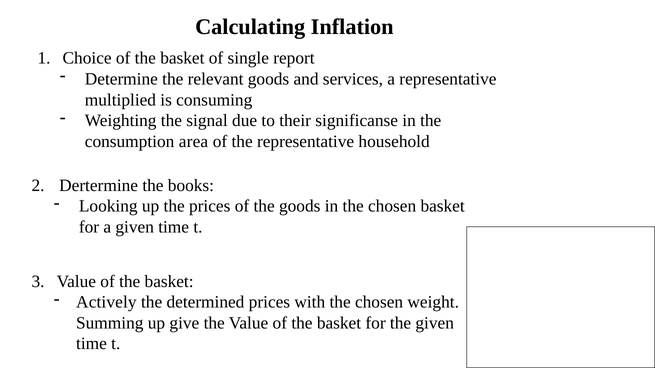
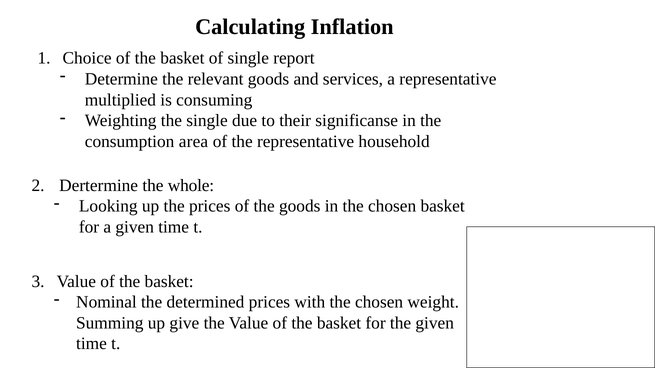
the signal: signal -> single
books: books -> whole
Actively: Actively -> Nominal
